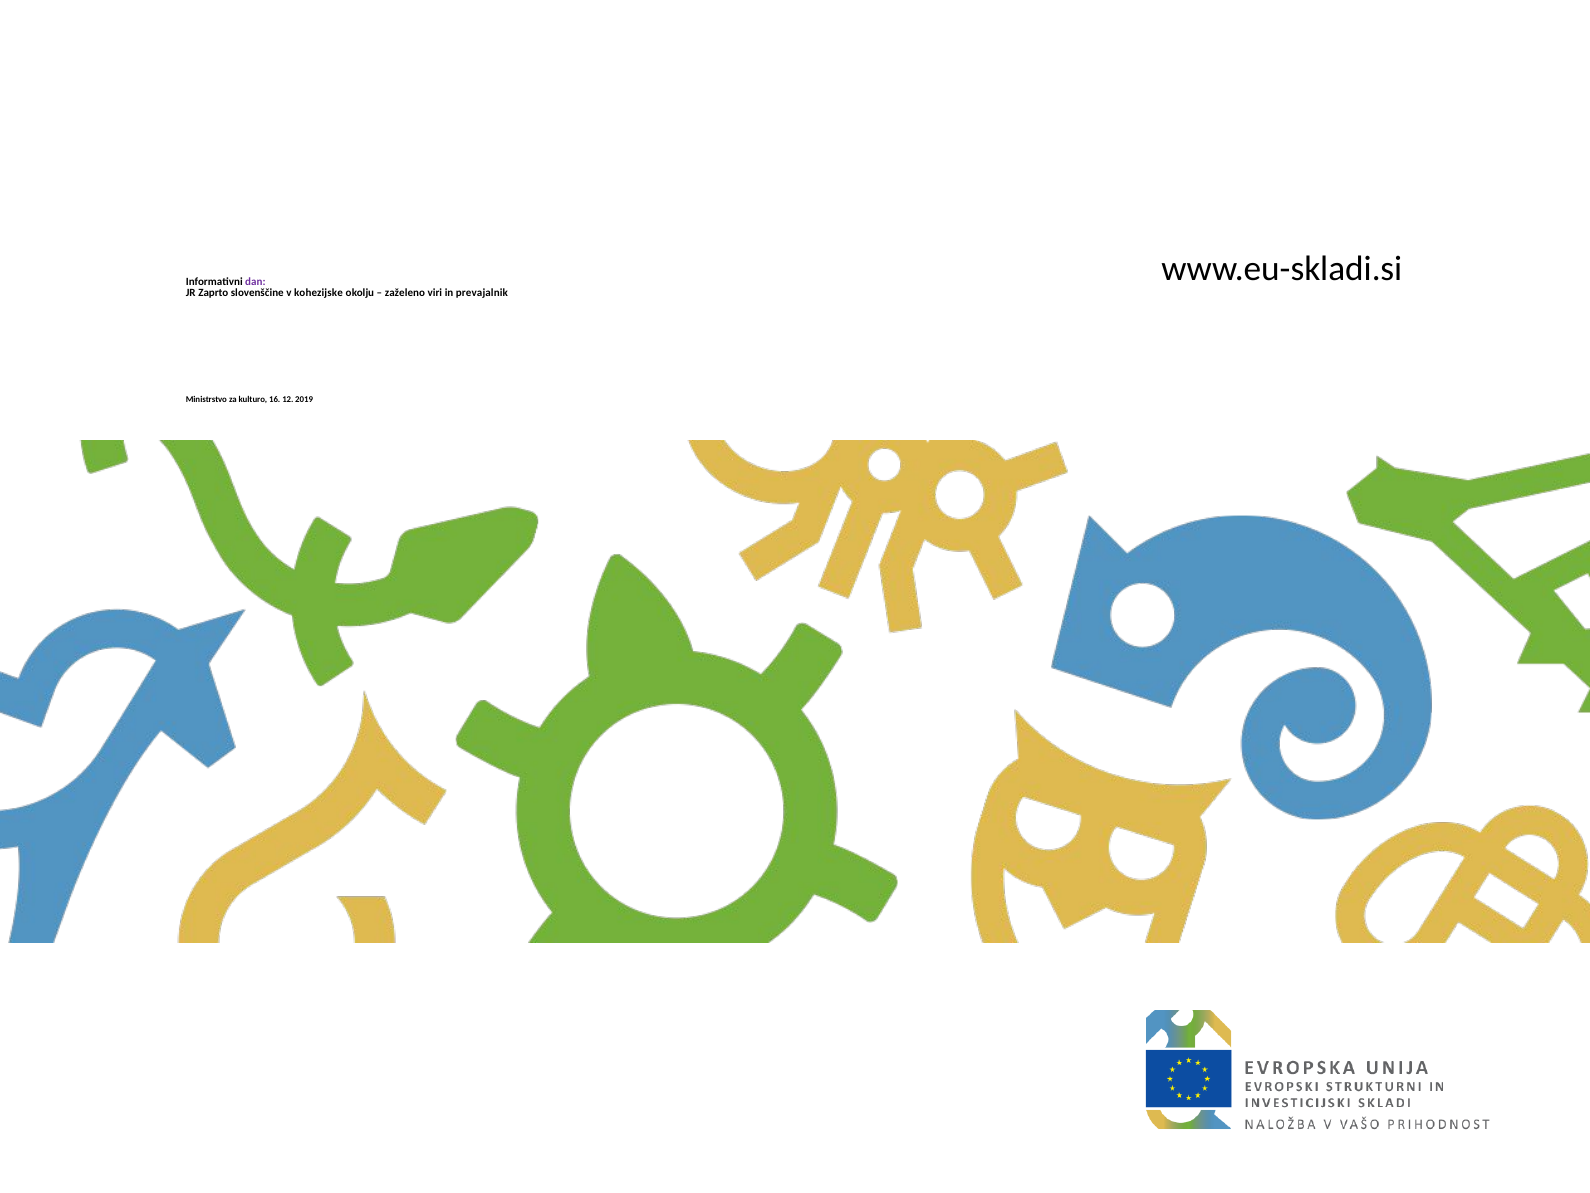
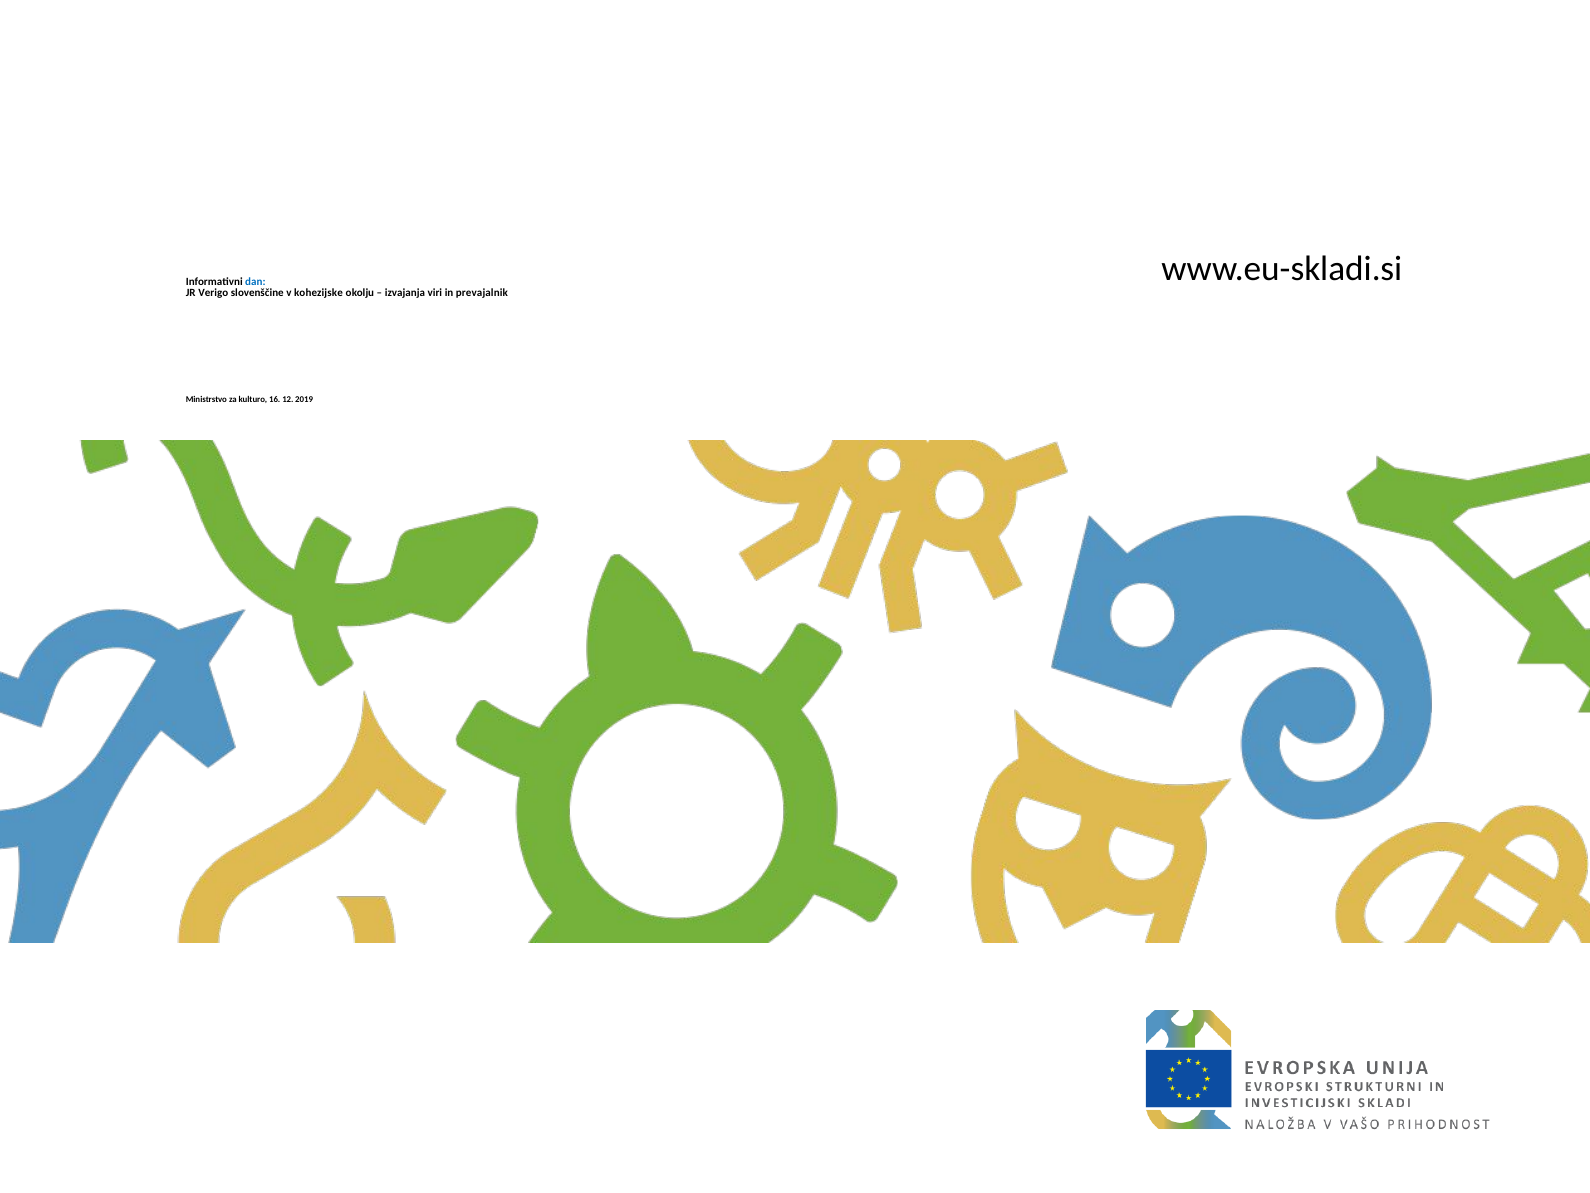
dan colour: purple -> blue
Zaprto: Zaprto -> Verigo
zaželeno: zaželeno -> izvajanja
